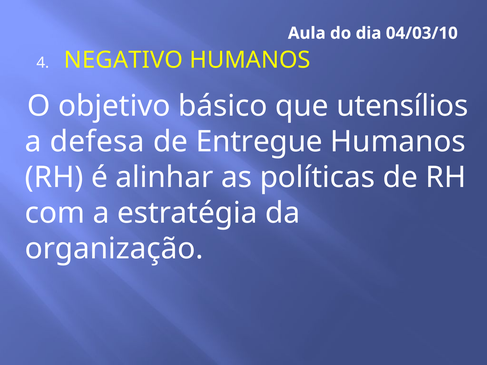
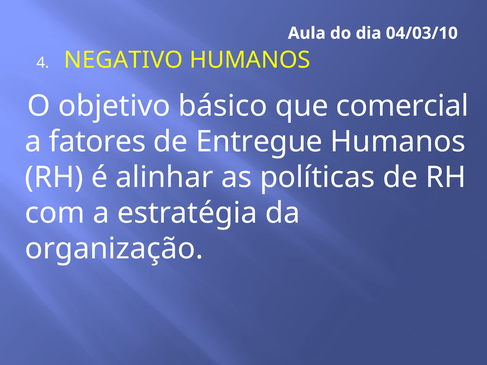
utensílios: utensílios -> comercial
defesa: defesa -> fatores
